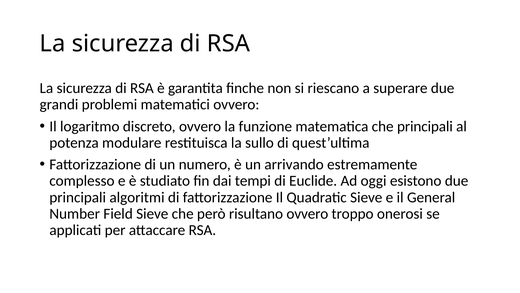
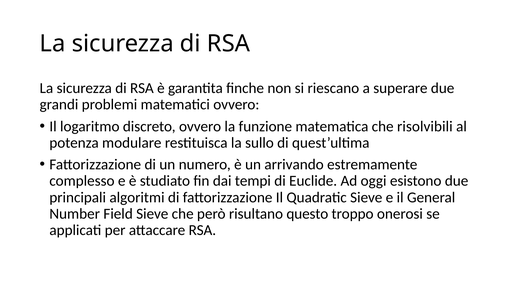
che principali: principali -> risolvibili
risultano ovvero: ovvero -> questo
